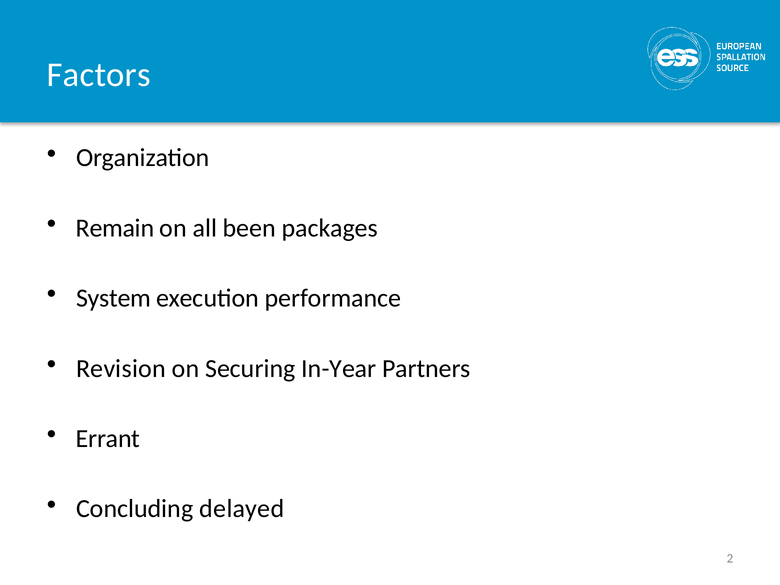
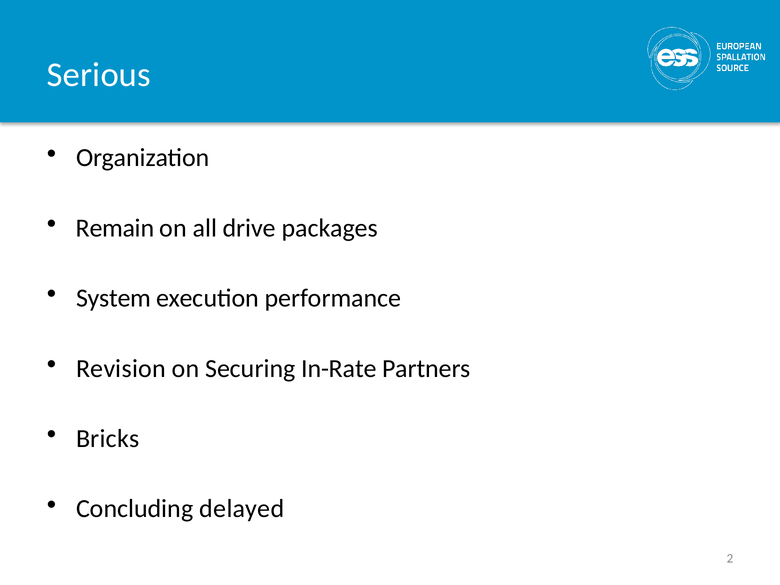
Factors: Factors -> Serious
been: been -> drive
In-Year: In-Year -> In-Rate
Errant: Errant -> Bricks
